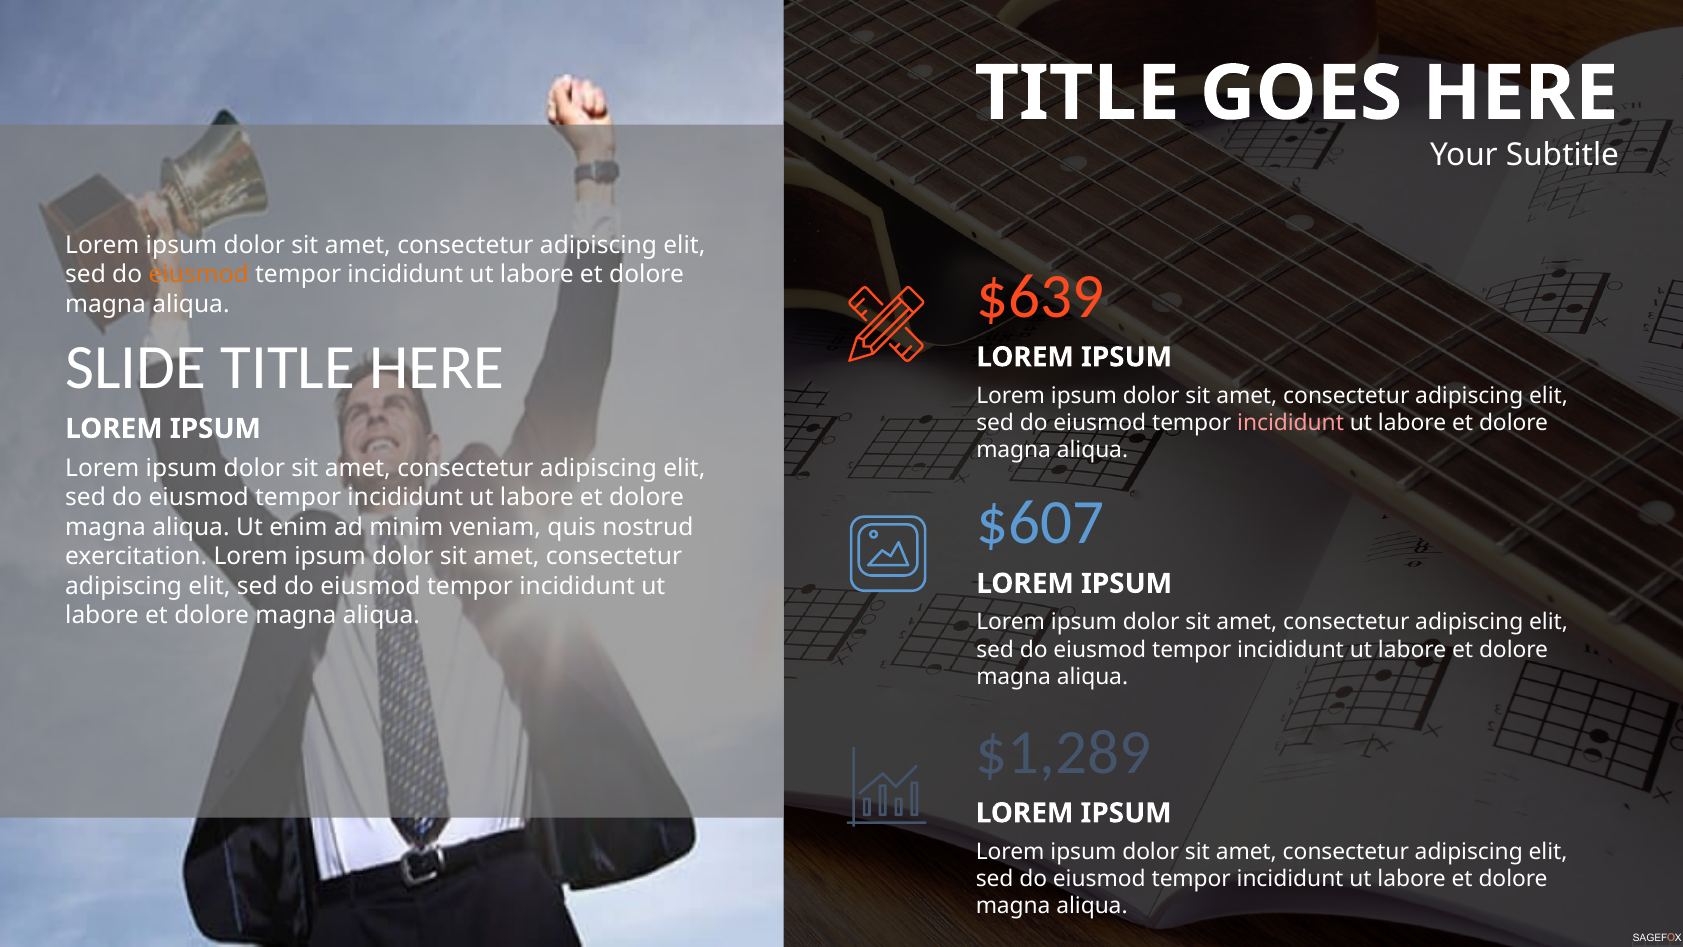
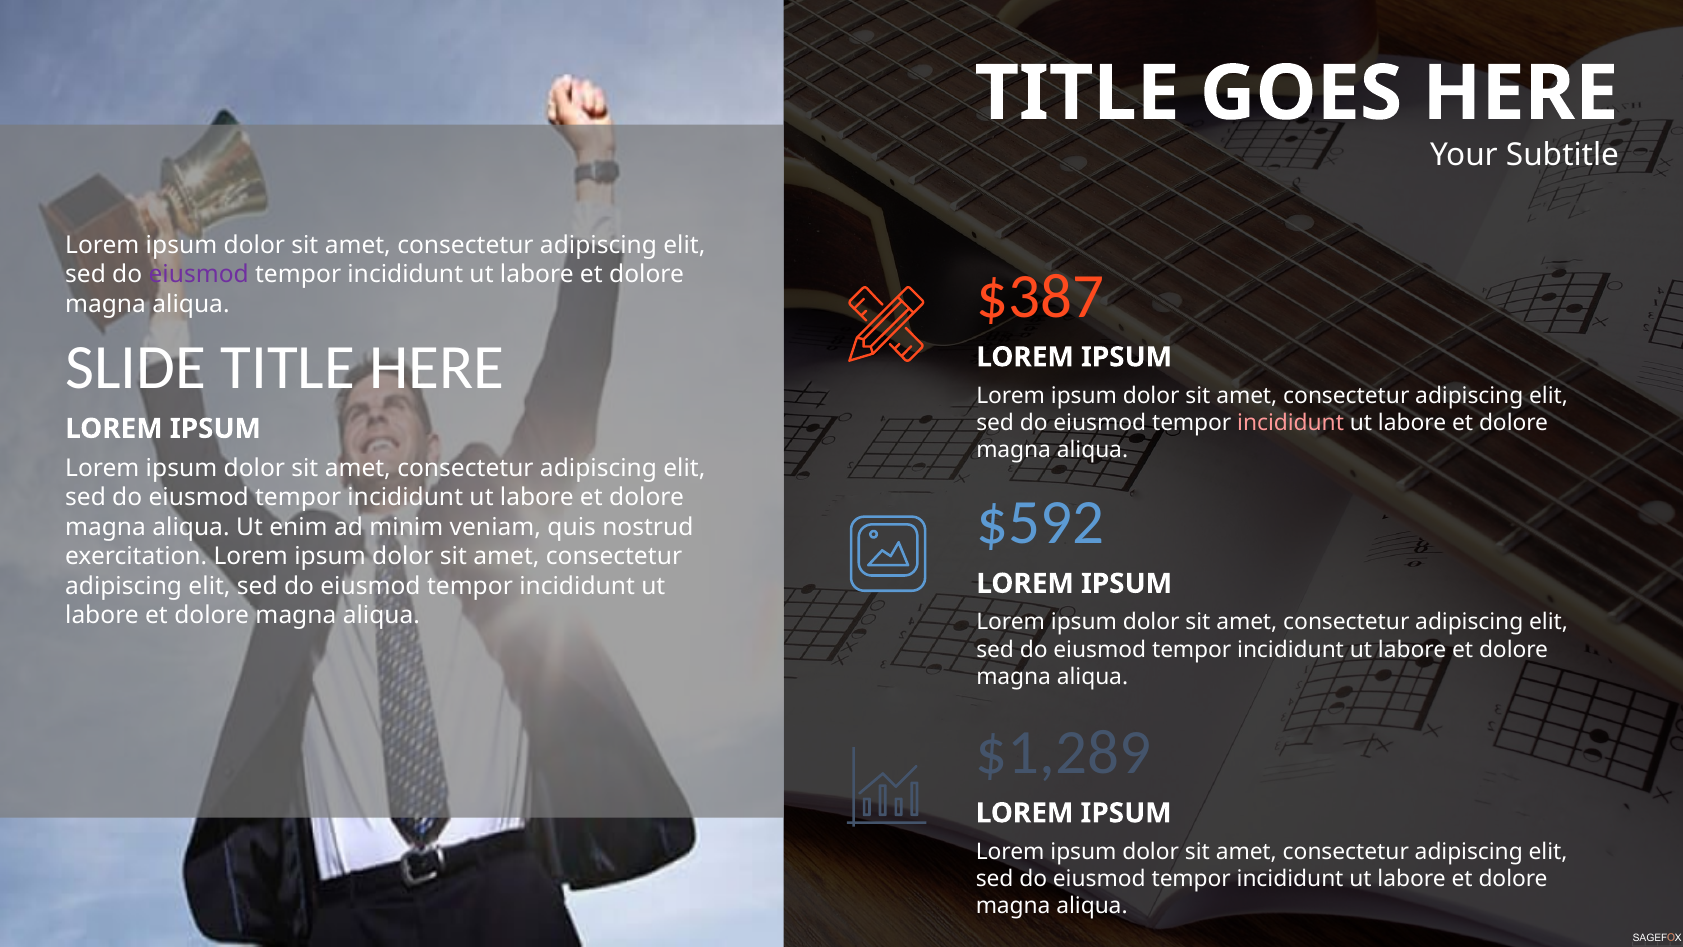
eiusmod at (199, 275) colour: orange -> purple
$639: $639 -> $387
$607: $607 -> $592
